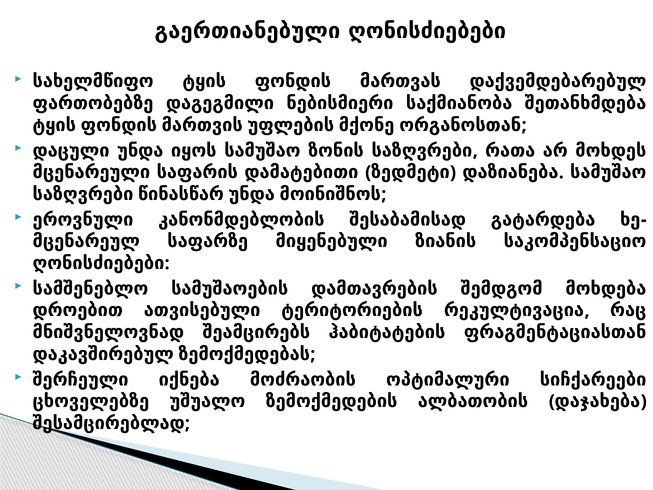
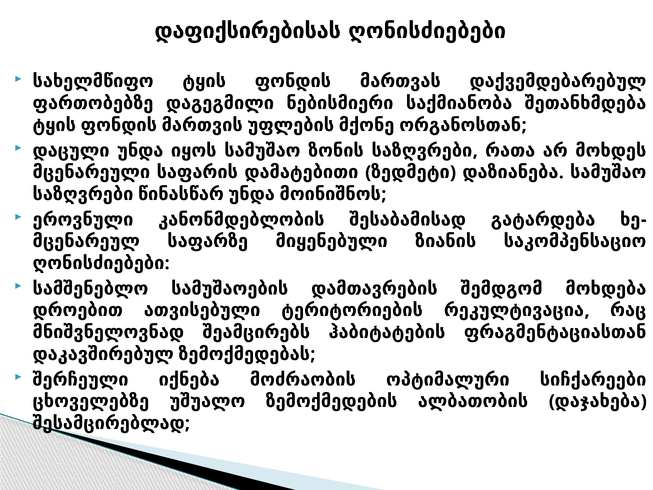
გაერთიანებული: გაერთიანებული -> დაფიქსირებისას
